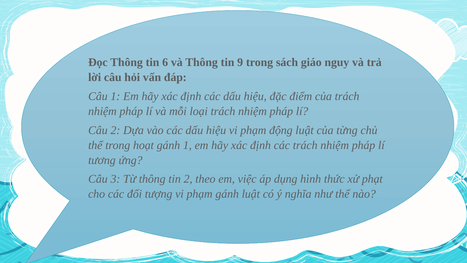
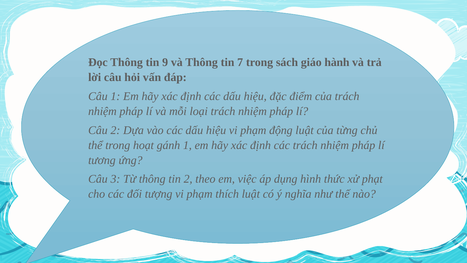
6: 6 -> 9
9: 9 -> 7
nguy: nguy -> hành
phạm gánh: gánh -> thích
